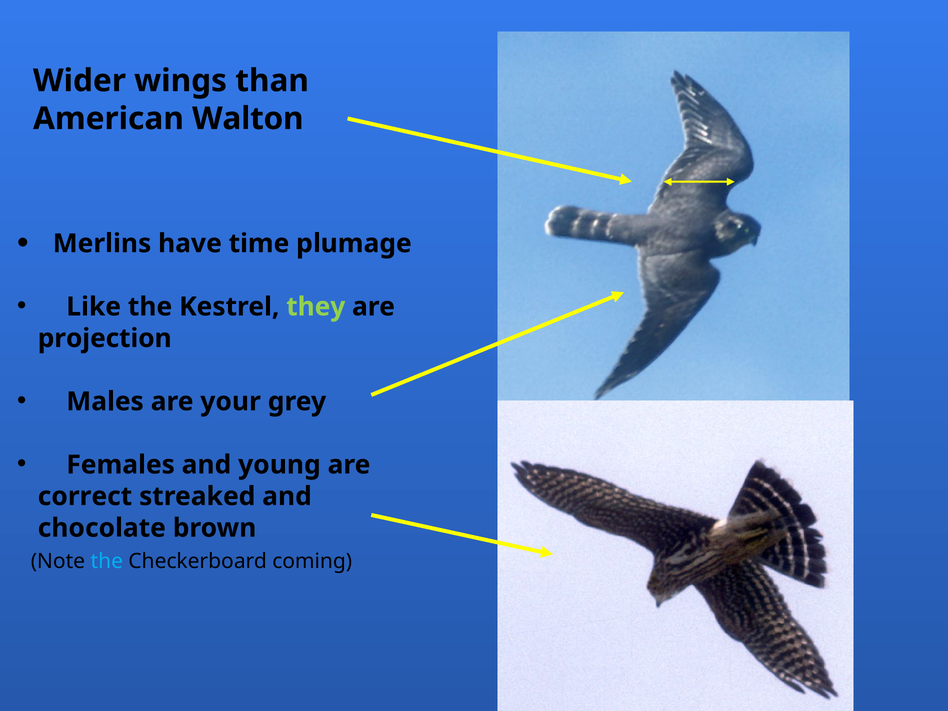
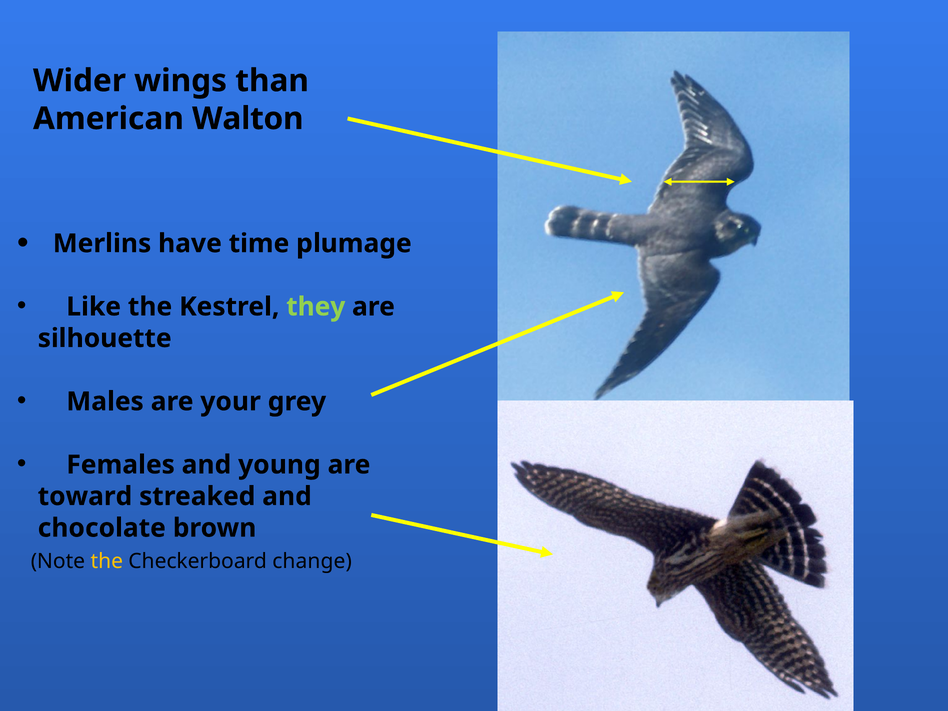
projection: projection -> silhouette
correct: correct -> toward
the at (107, 561) colour: light blue -> yellow
coming: coming -> change
